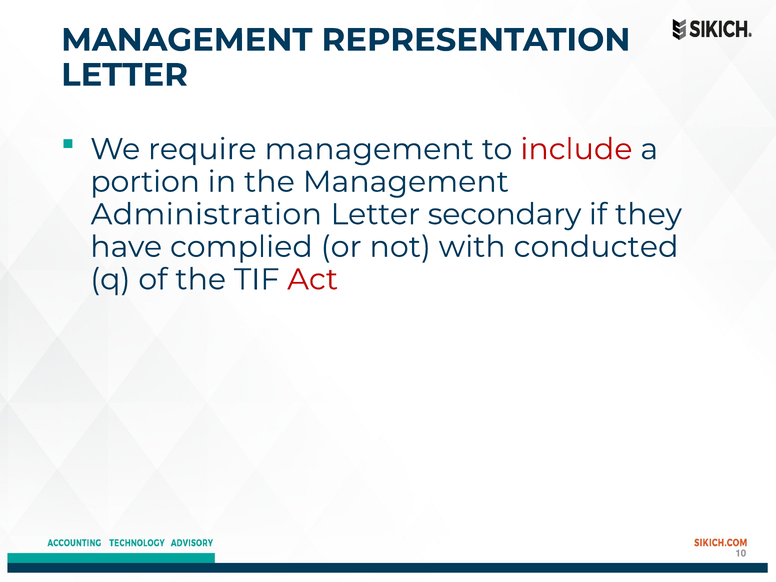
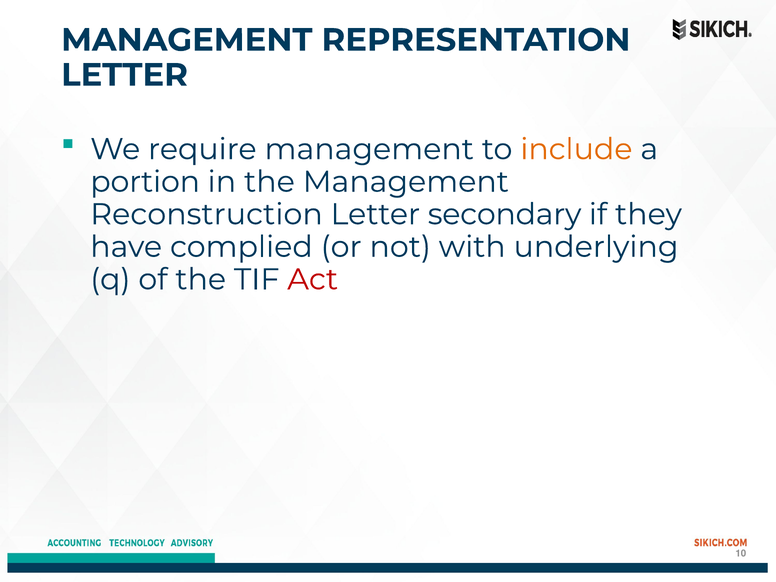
include colour: red -> orange
Administration: Administration -> Reconstruction
conducted: conducted -> underlying
